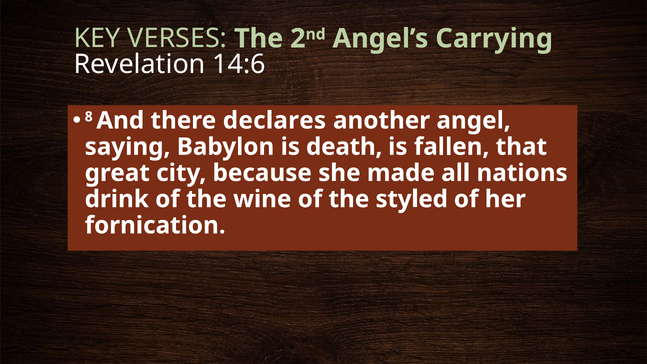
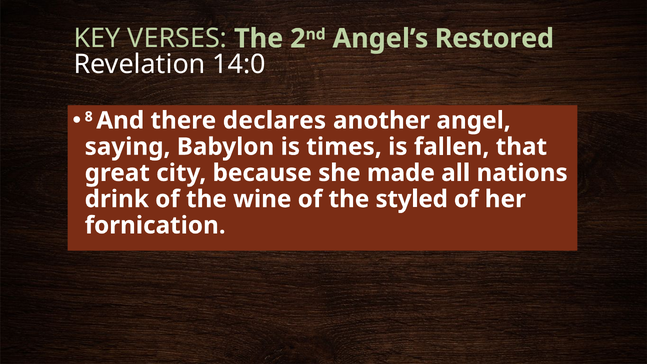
Carrying: Carrying -> Restored
14:6: 14:6 -> 14:0
death: death -> times
